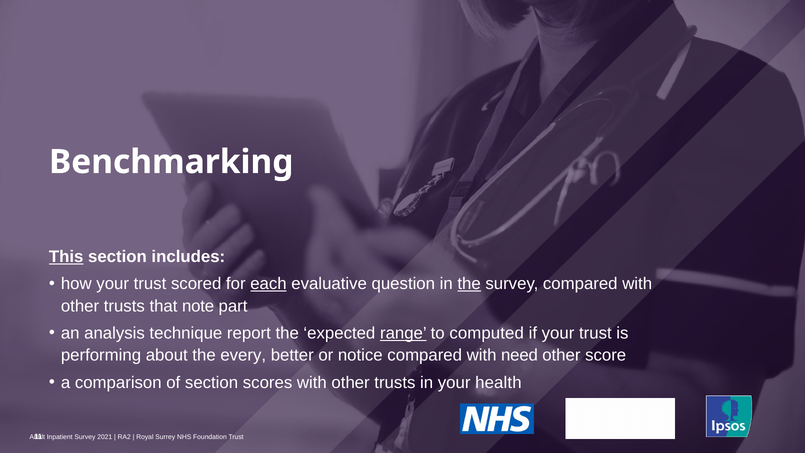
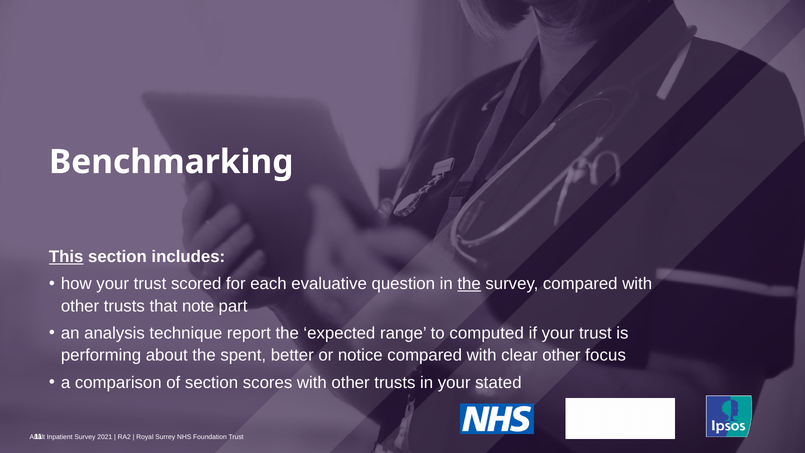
each underline: present -> none
range underline: present -> none
every: every -> spent
need: need -> clear
score: score -> focus
health: health -> stated
